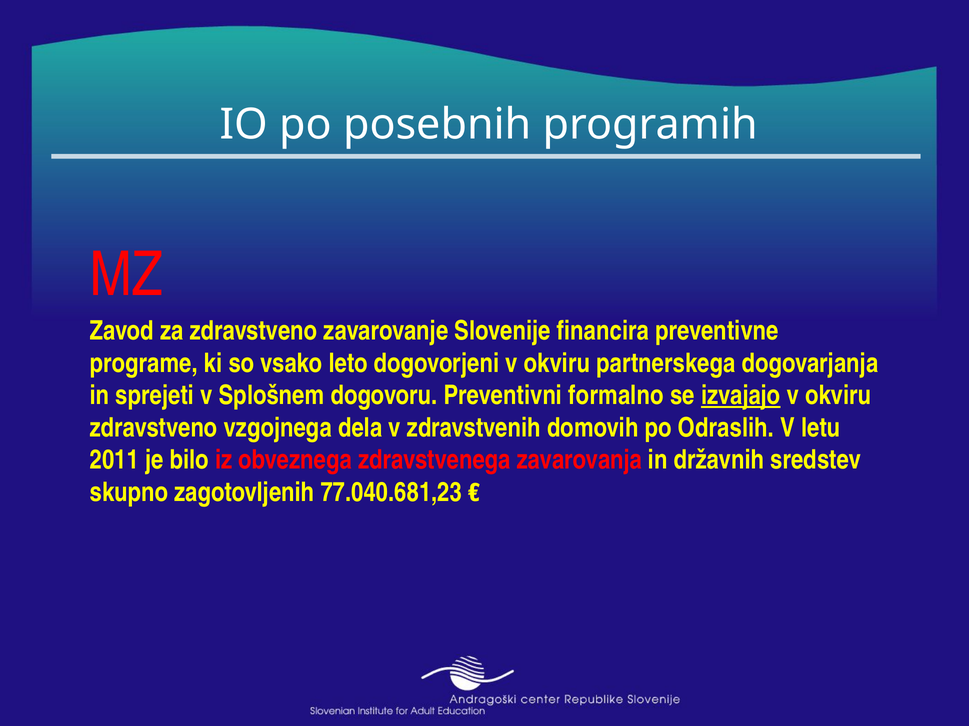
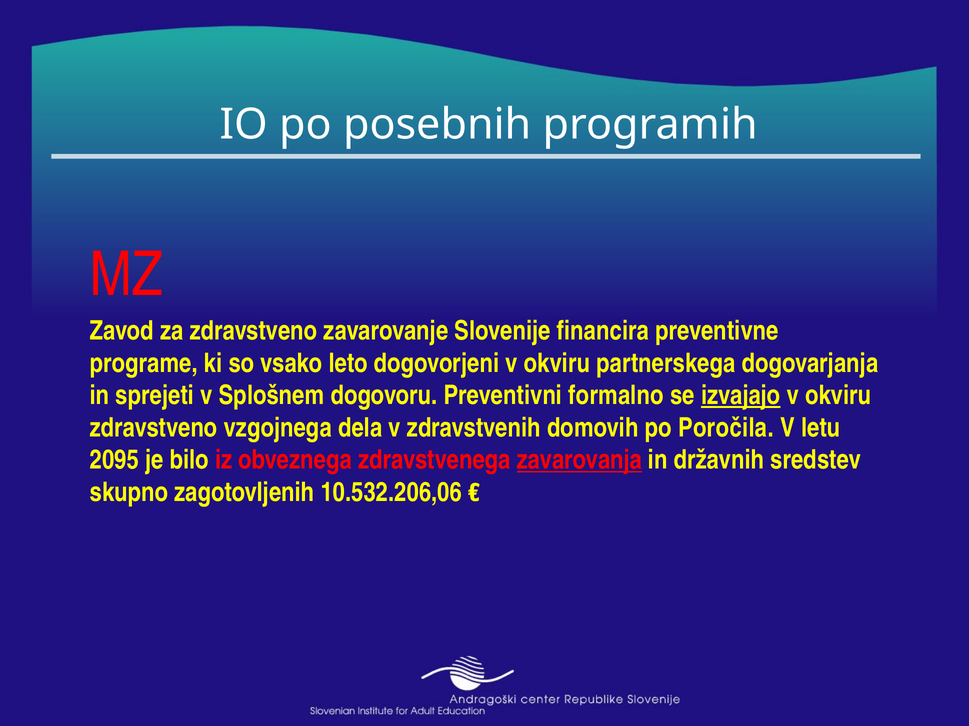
Odraslih: Odraslih -> Poročila
2011: 2011 -> 2095
zavarovanja underline: none -> present
77.040.681,23: 77.040.681,23 -> 10.532.206,06
